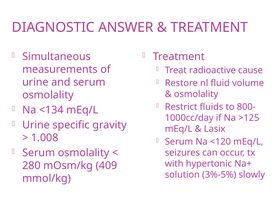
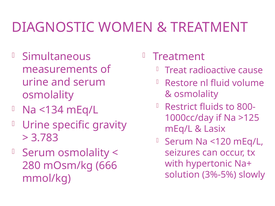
ANSWER: ANSWER -> WOMEN
1.008: 1.008 -> 3.783
409: 409 -> 666
